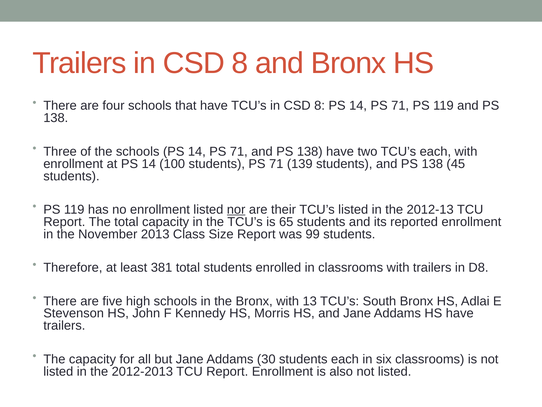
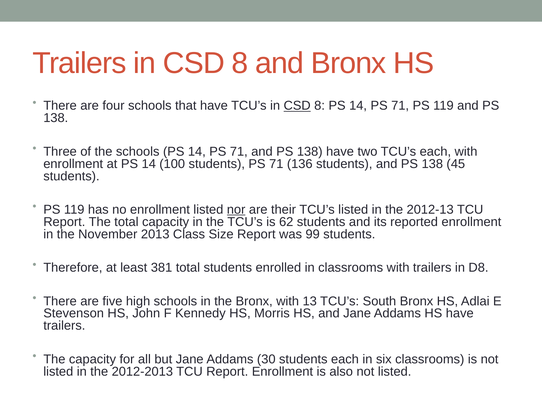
CSD at (297, 106) underline: none -> present
139: 139 -> 136
65: 65 -> 62
